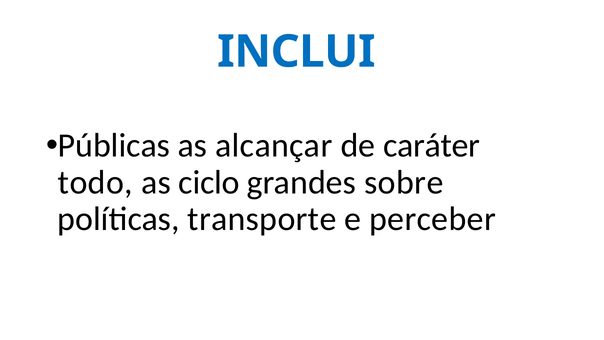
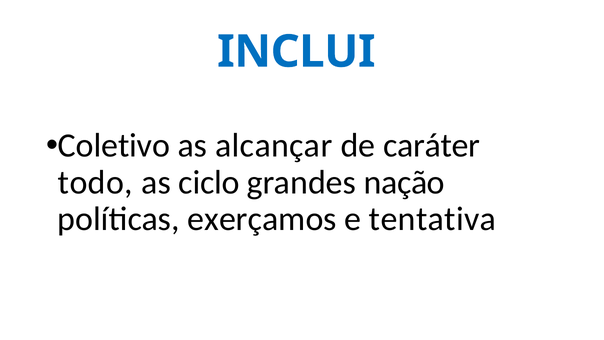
Públicas: Públicas -> Coletivo
sobre: sobre -> nação
transporte: transporte -> exerçamos
perceber: perceber -> tentativa
